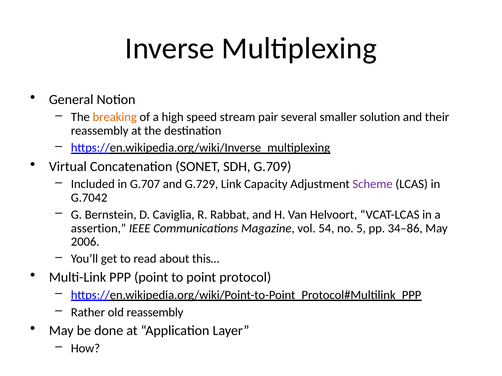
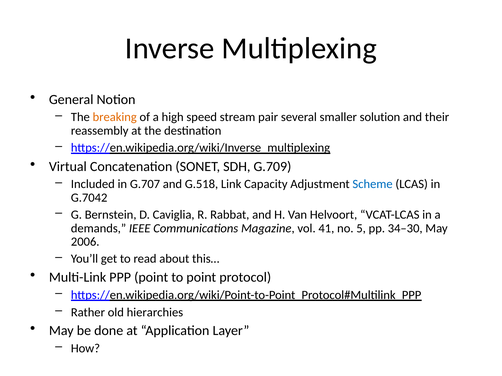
G.729: G.729 -> G.518
Scheme colour: purple -> blue
assertion: assertion -> demands
54: 54 -> 41
34–86: 34–86 -> 34–30
old reassembly: reassembly -> hierarchies
